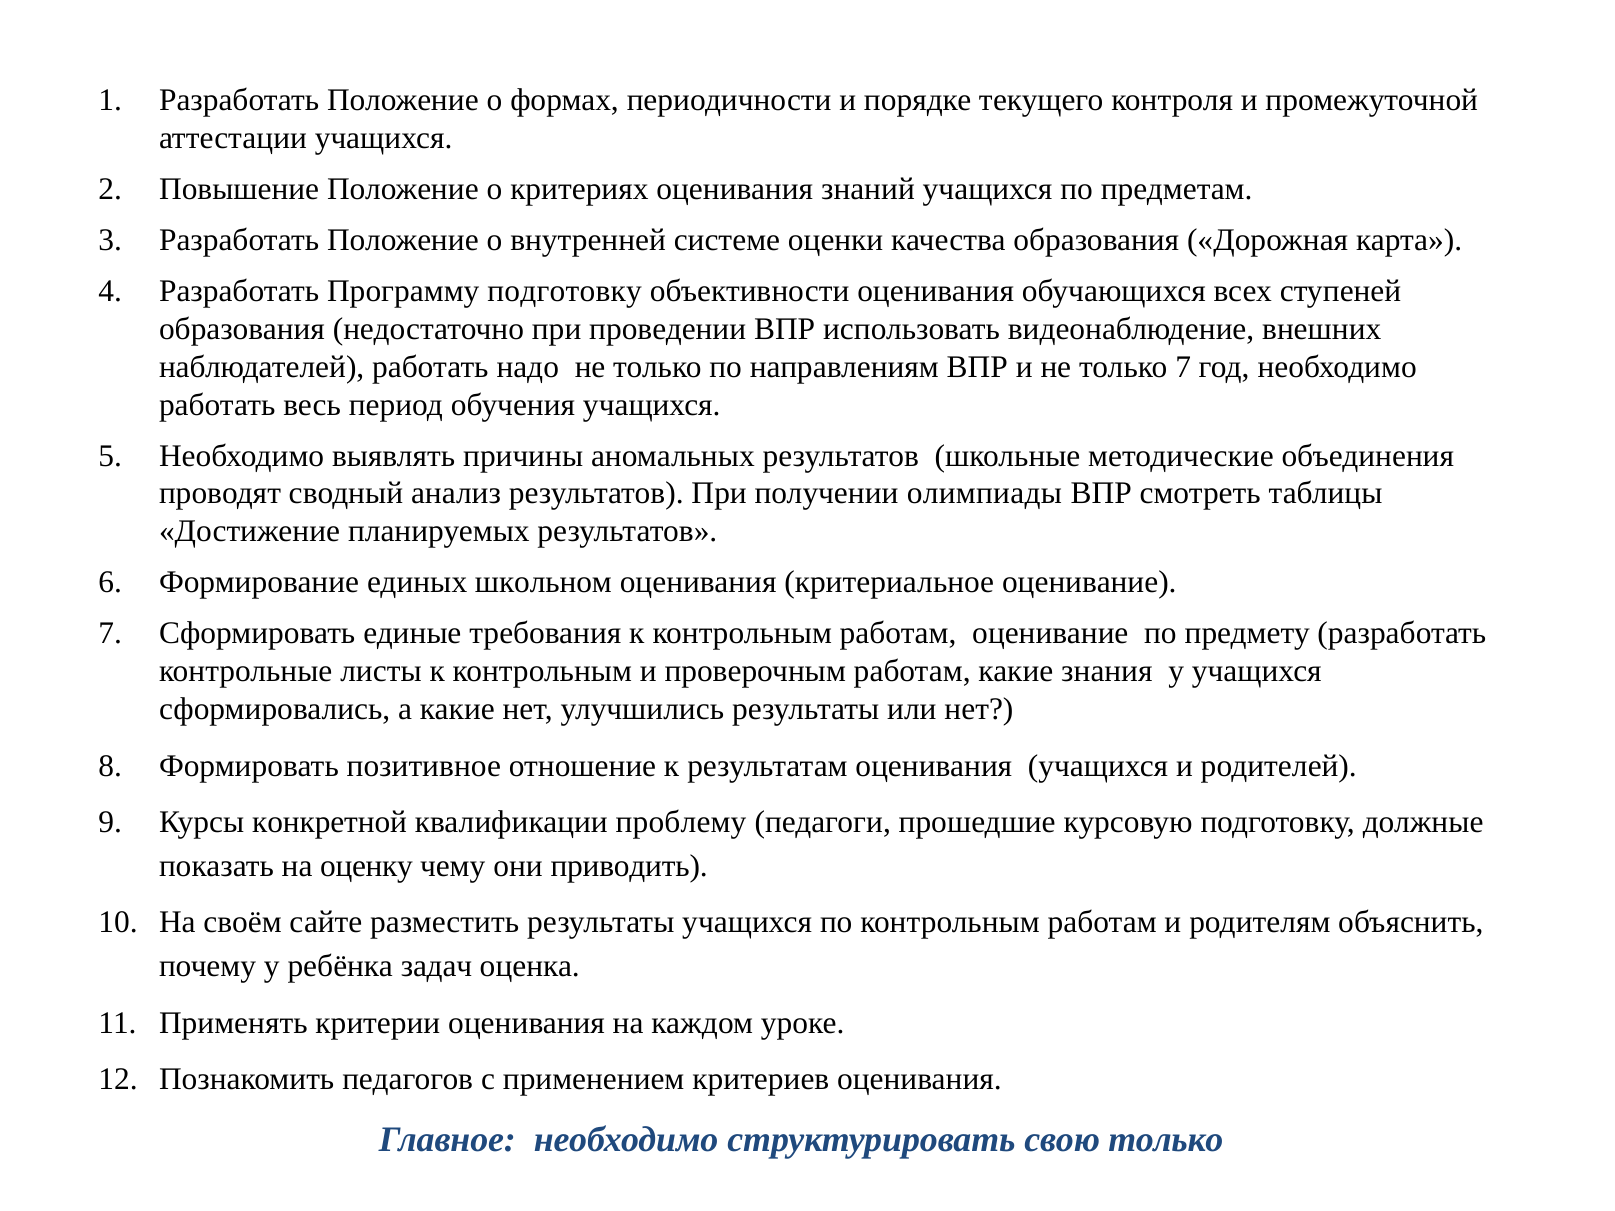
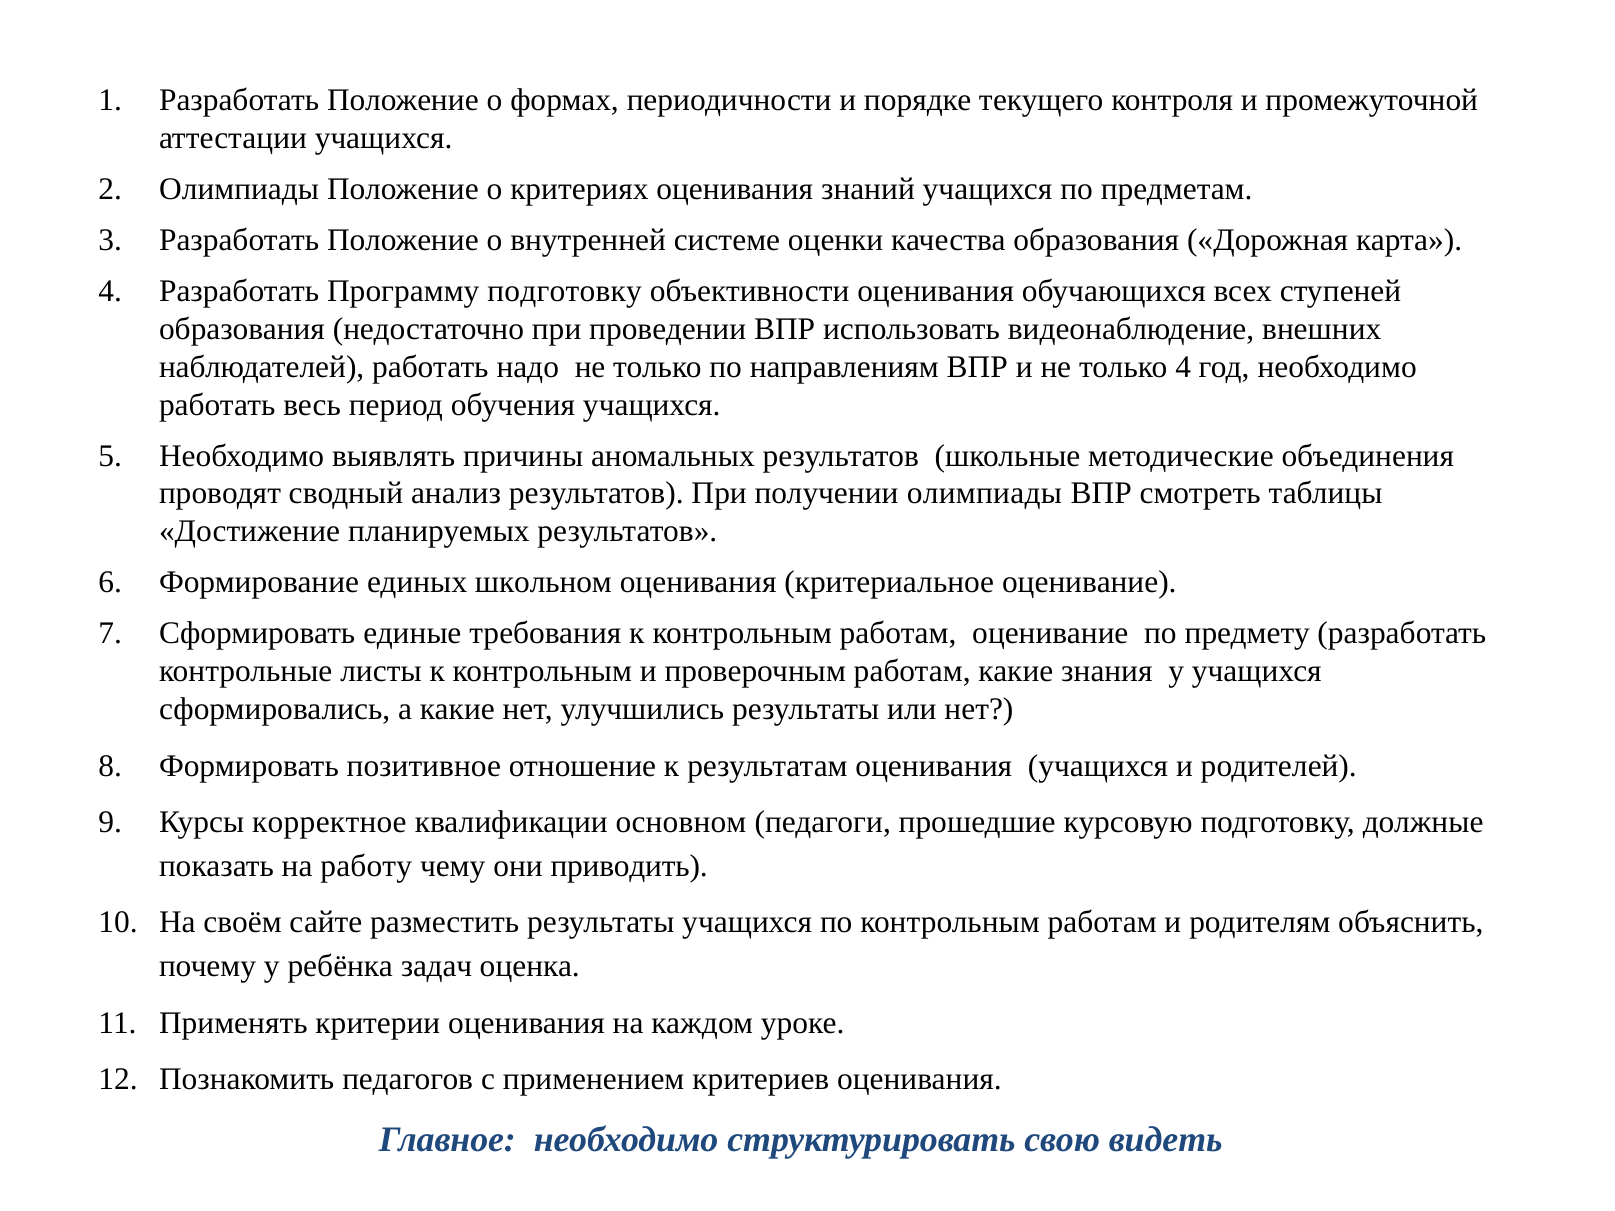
Повышение at (239, 189): Повышение -> Олимпиады
только 7: 7 -> 4
конкретной: конкретной -> корректное
проблему: проблему -> основном
оценку: оценку -> работу
свою только: только -> видеть
